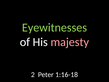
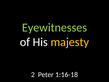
majesty colour: pink -> yellow
